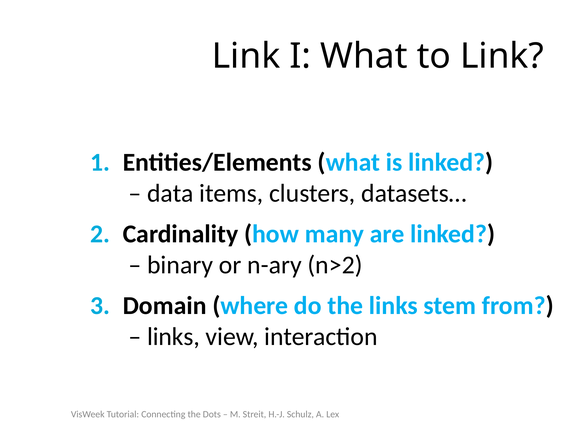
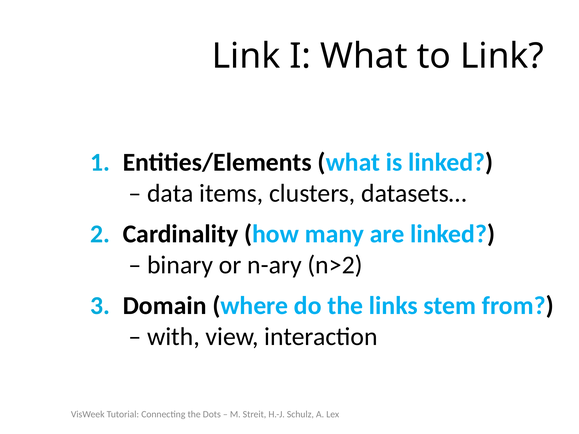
links at (173, 337): links -> with
